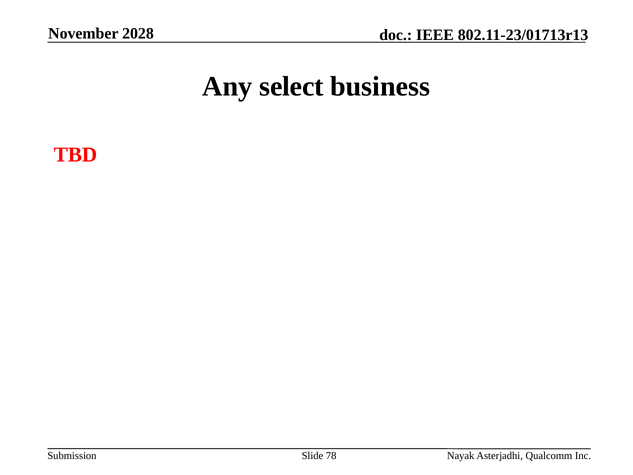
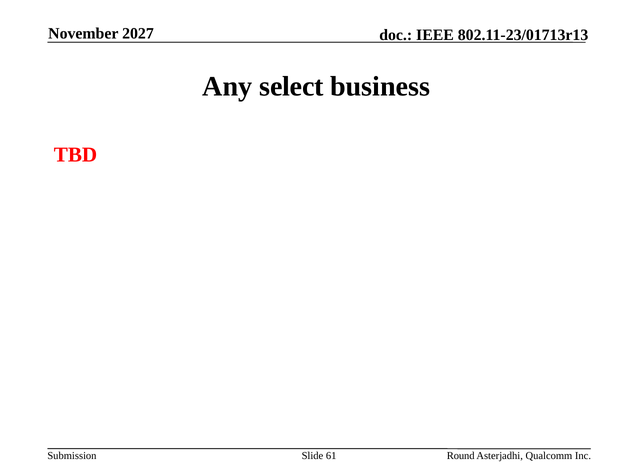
2028: 2028 -> 2027
78: 78 -> 61
Nayak: Nayak -> Round
